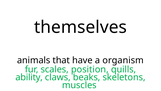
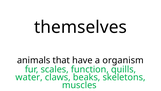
position: position -> function
ability: ability -> water
